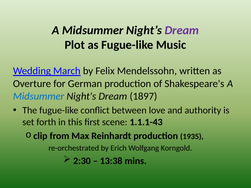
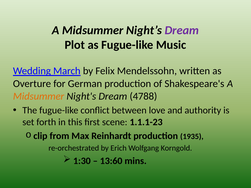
Midsummer at (39, 96) colour: blue -> orange
1897: 1897 -> 4788
1.1.1-43: 1.1.1-43 -> 1.1.1-23
2:30: 2:30 -> 1:30
13:38: 13:38 -> 13:60
